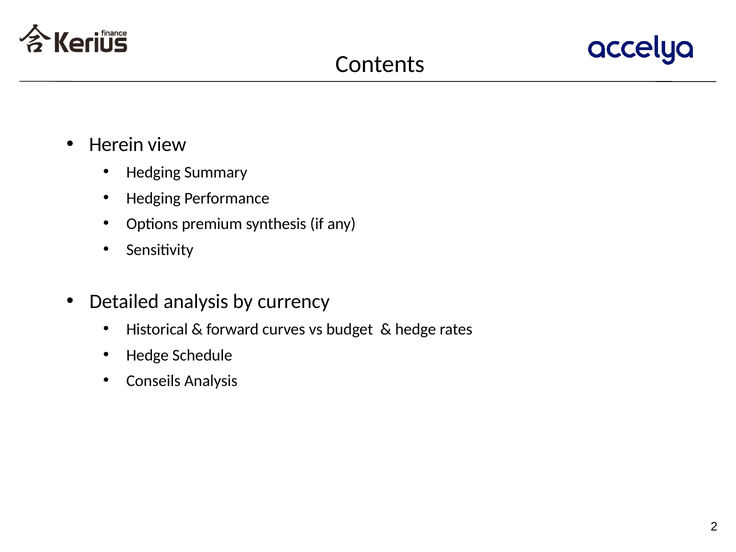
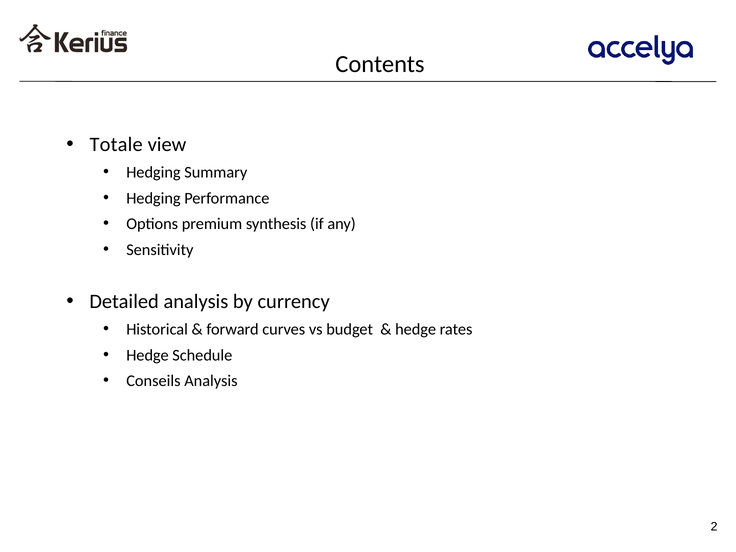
Herein: Herein -> Totale
